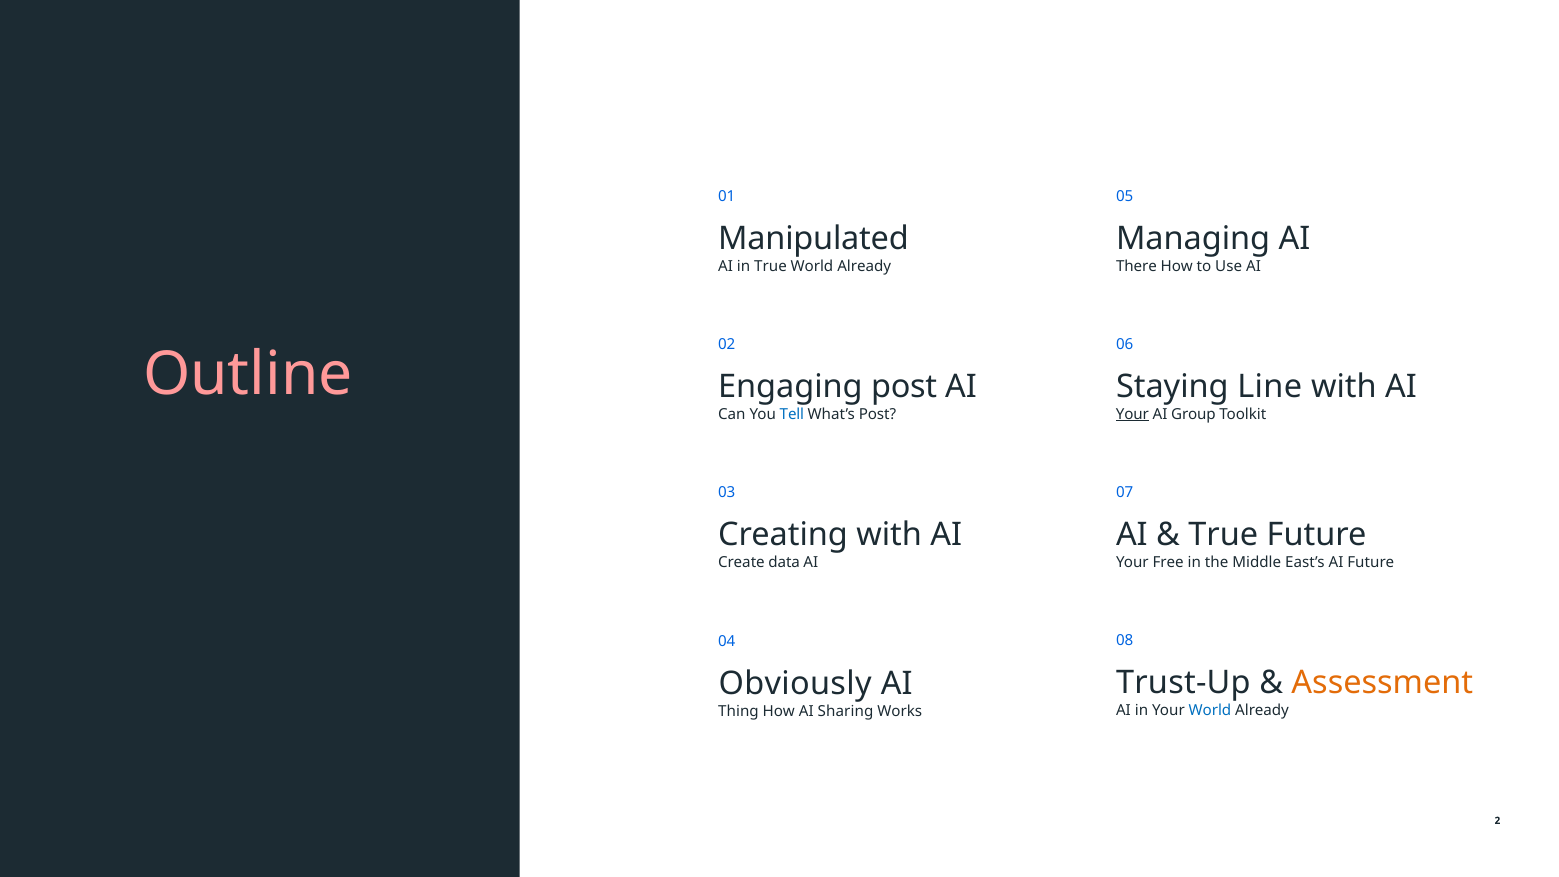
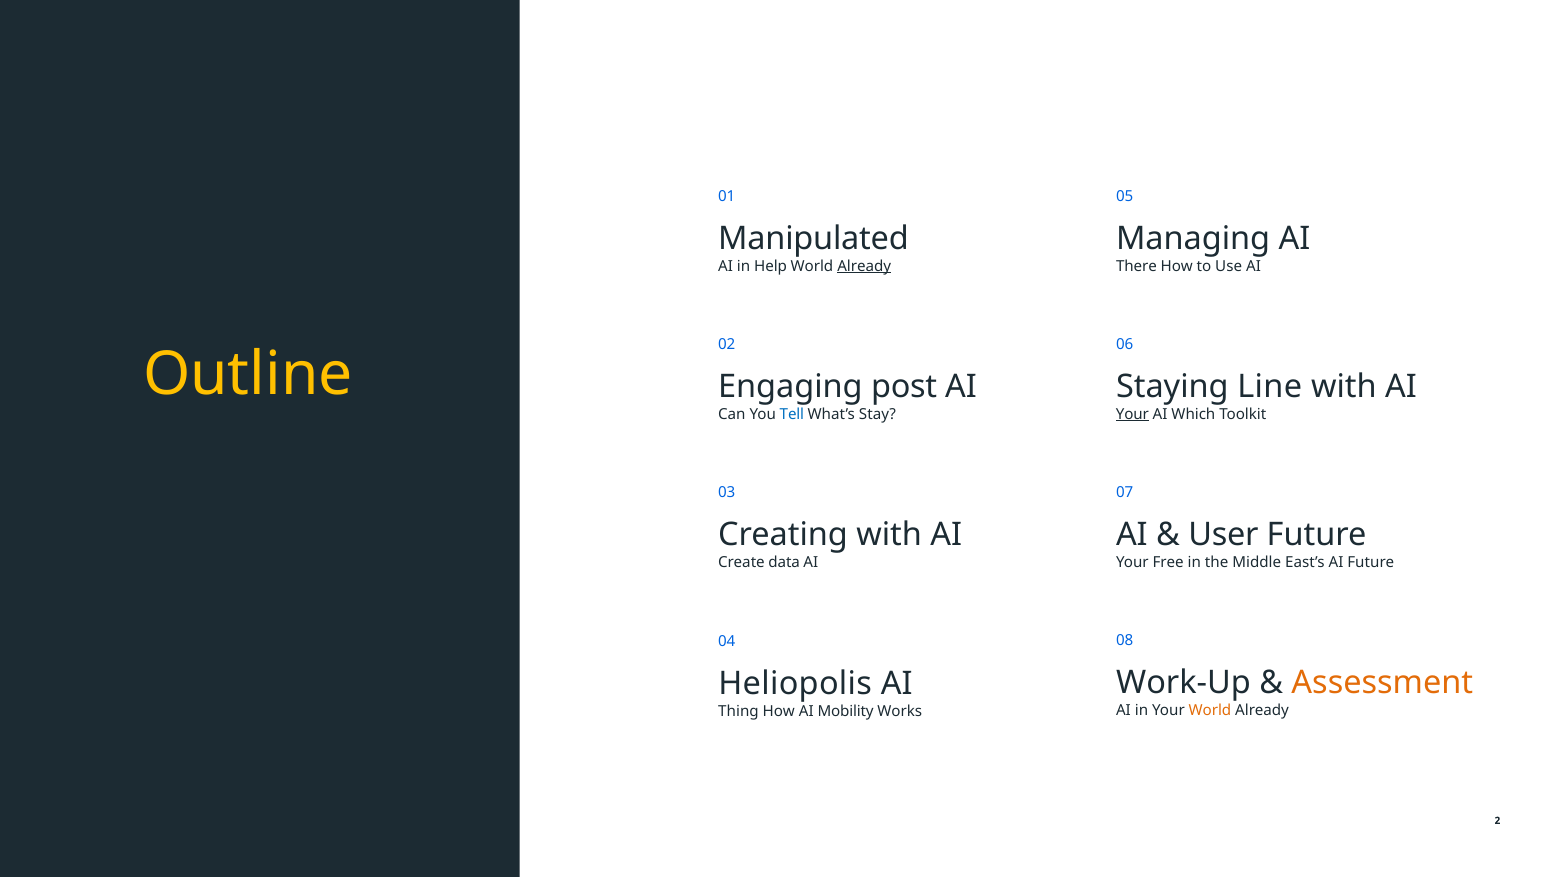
in True: True -> Help
Already at (864, 266) underline: none -> present
Outline colour: pink -> yellow
What’s Post: Post -> Stay
Group: Group -> Which
True at (1223, 535): True -> User
Trust-Up: Trust-Up -> Work-Up
Obviously: Obviously -> Heliopolis
World at (1210, 711) colour: blue -> orange
Sharing: Sharing -> Mobility
